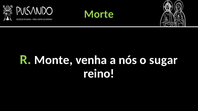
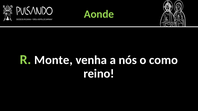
Morte: Morte -> Aonde
sugar: sugar -> como
